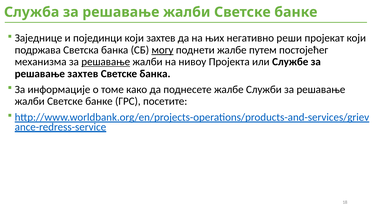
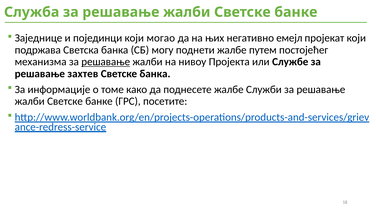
који захтев: захтев -> могао
реши: реши -> емејл
могу underline: present -> none
